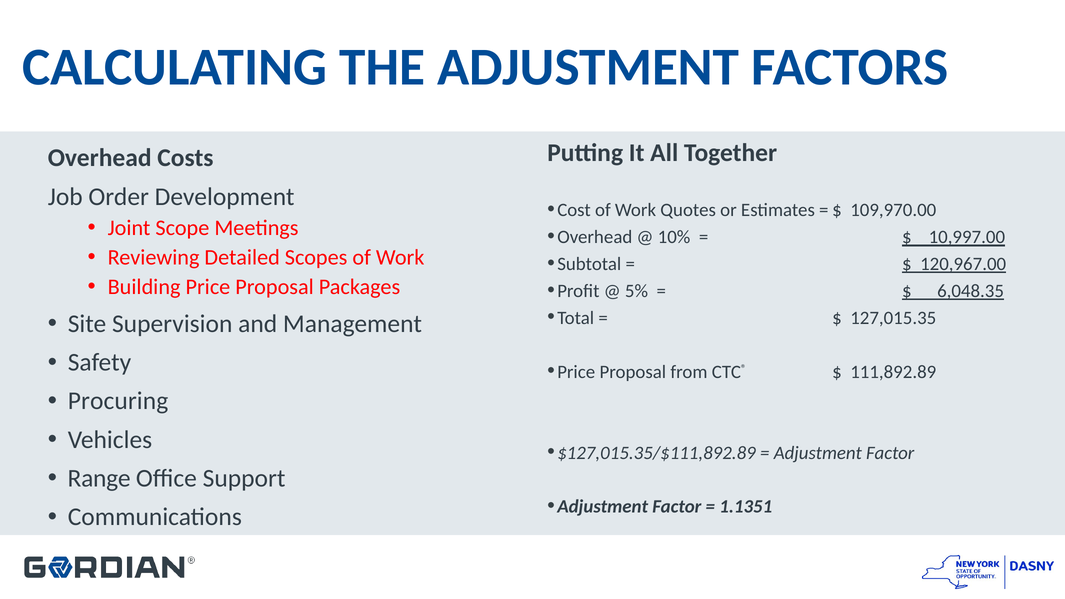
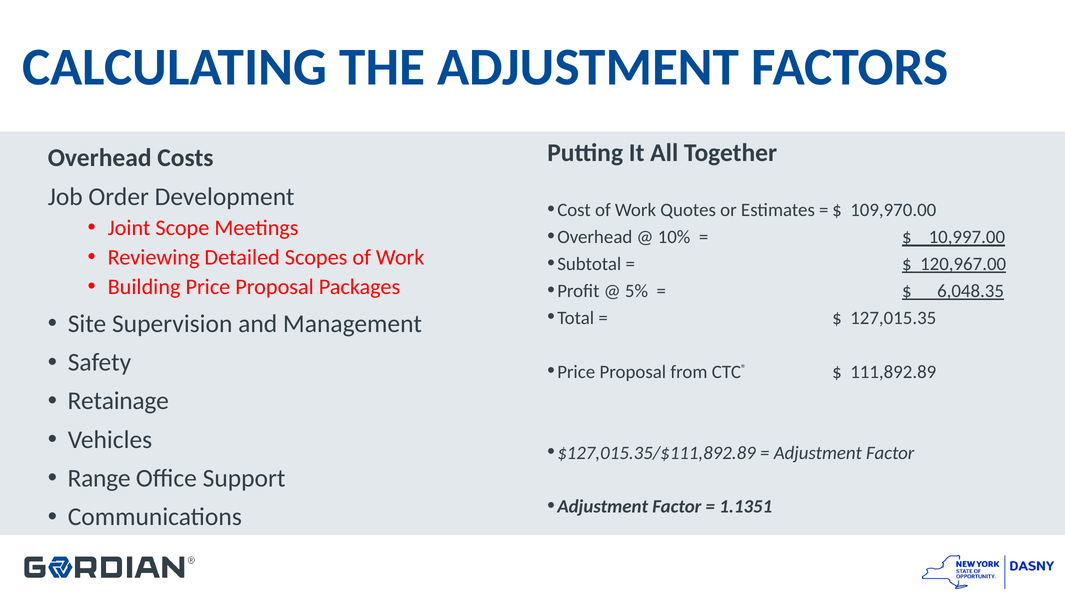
Procuring: Procuring -> Retainage
